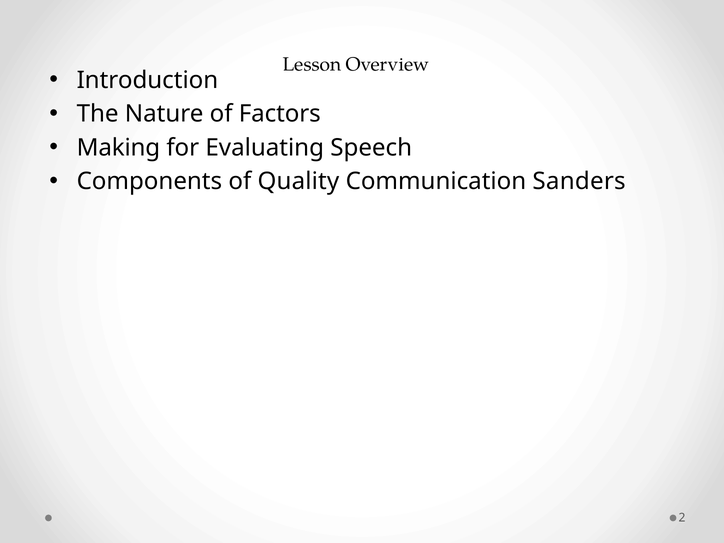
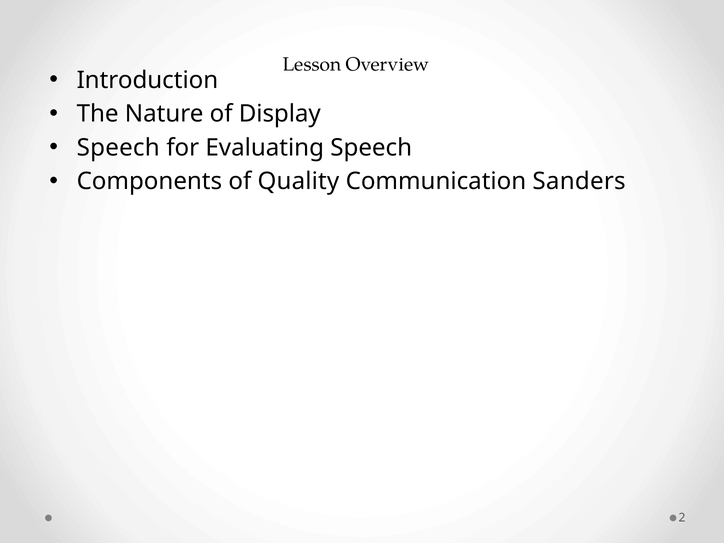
Factors: Factors -> Display
Making at (118, 148): Making -> Speech
